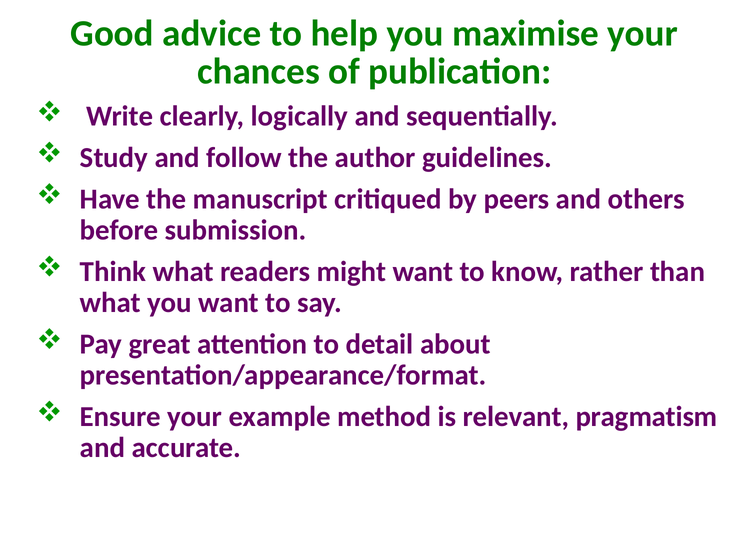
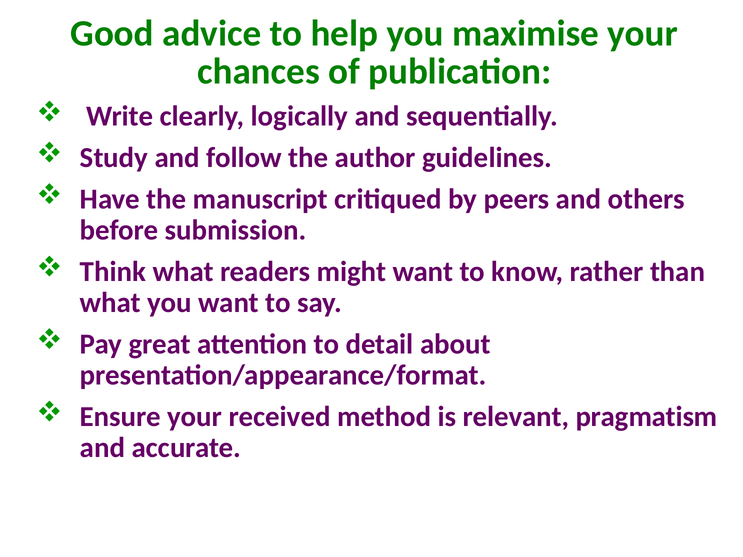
example: example -> received
